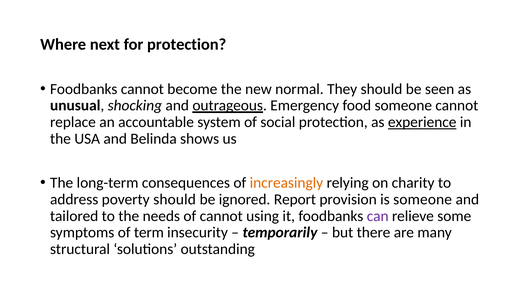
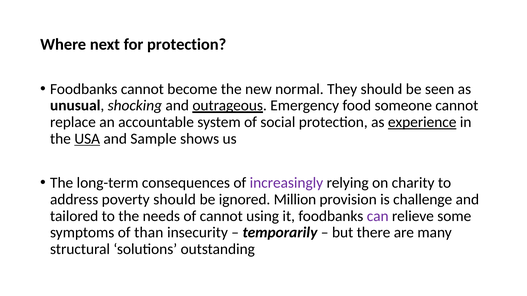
USA underline: none -> present
Belinda: Belinda -> Sample
increasingly colour: orange -> purple
Report: Report -> Million
is someone: someone -> challenge
term: term -> than
